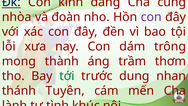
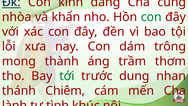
đoàn: đoàn -> khẩn
con at (151, 17) colour: purple -> green
Tuyên: Tuyên -> Chiêm
